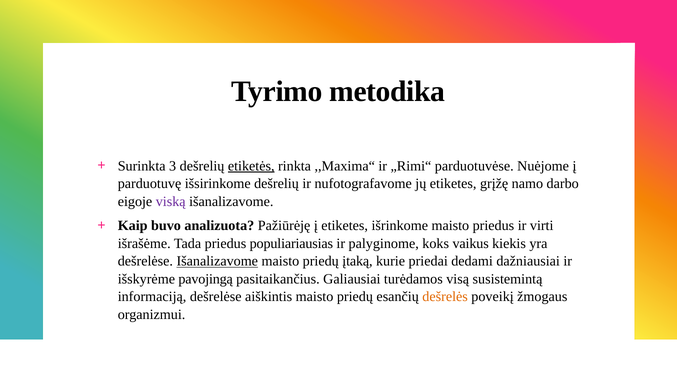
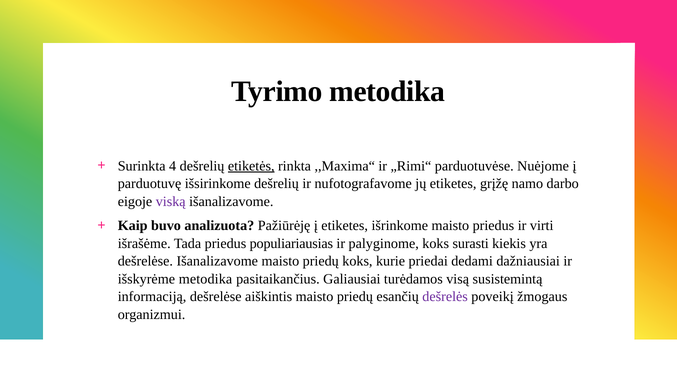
3: 3 -> 4
vaikus: vaikus -> surasti
Išanalizavome at (217, 261) underline: present -> none
priedų įtaką: įtaką -> koks
išskyrėme pavojingą: pavojingą -> metodika
dešrelės colour: orange -> purple
